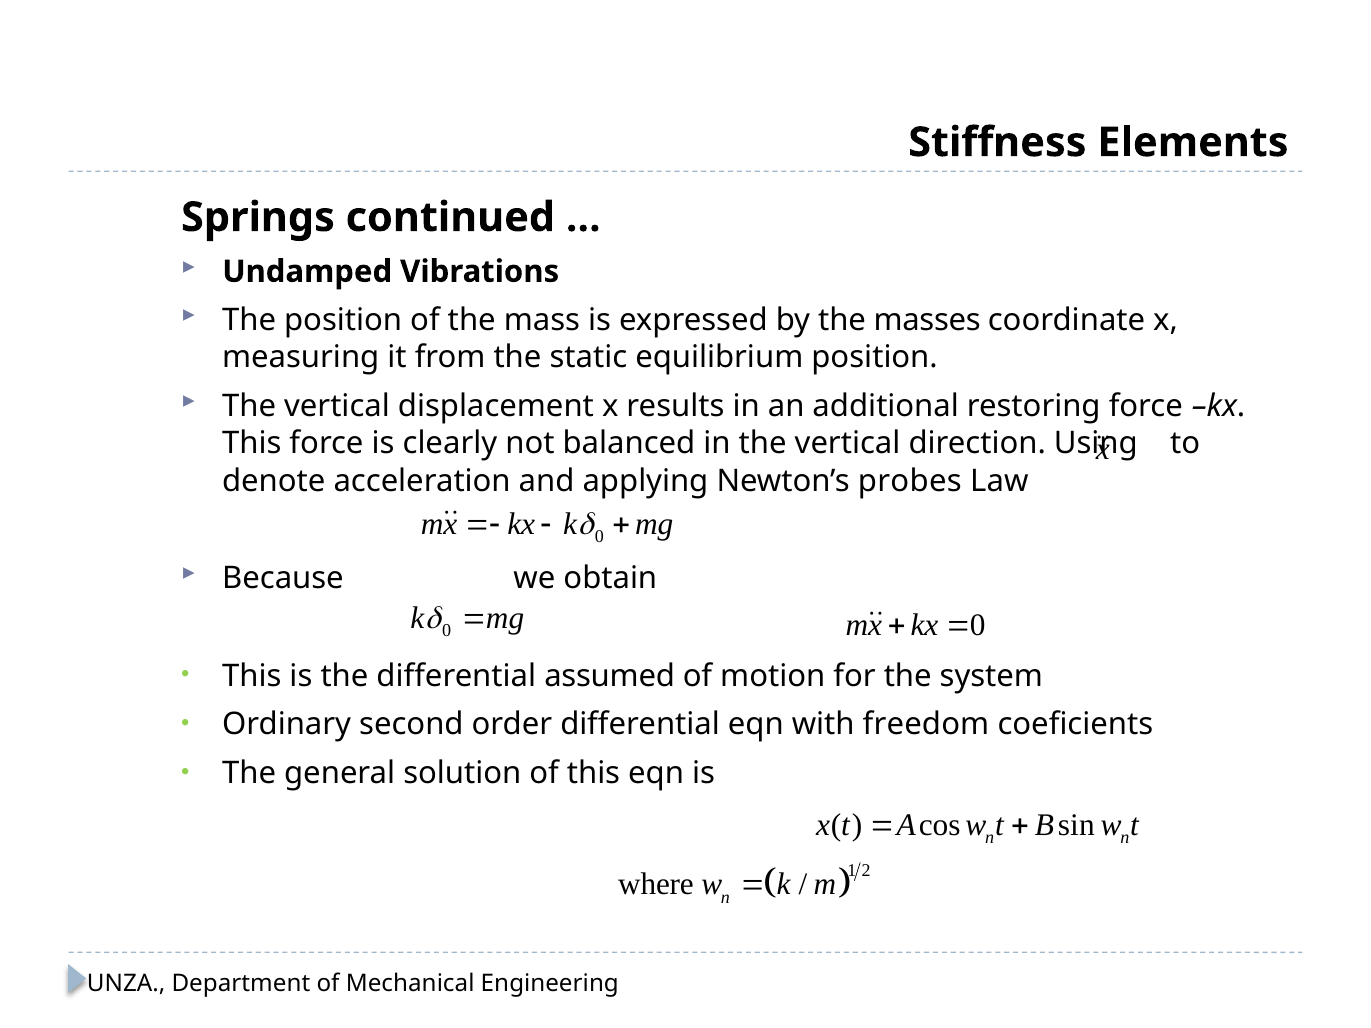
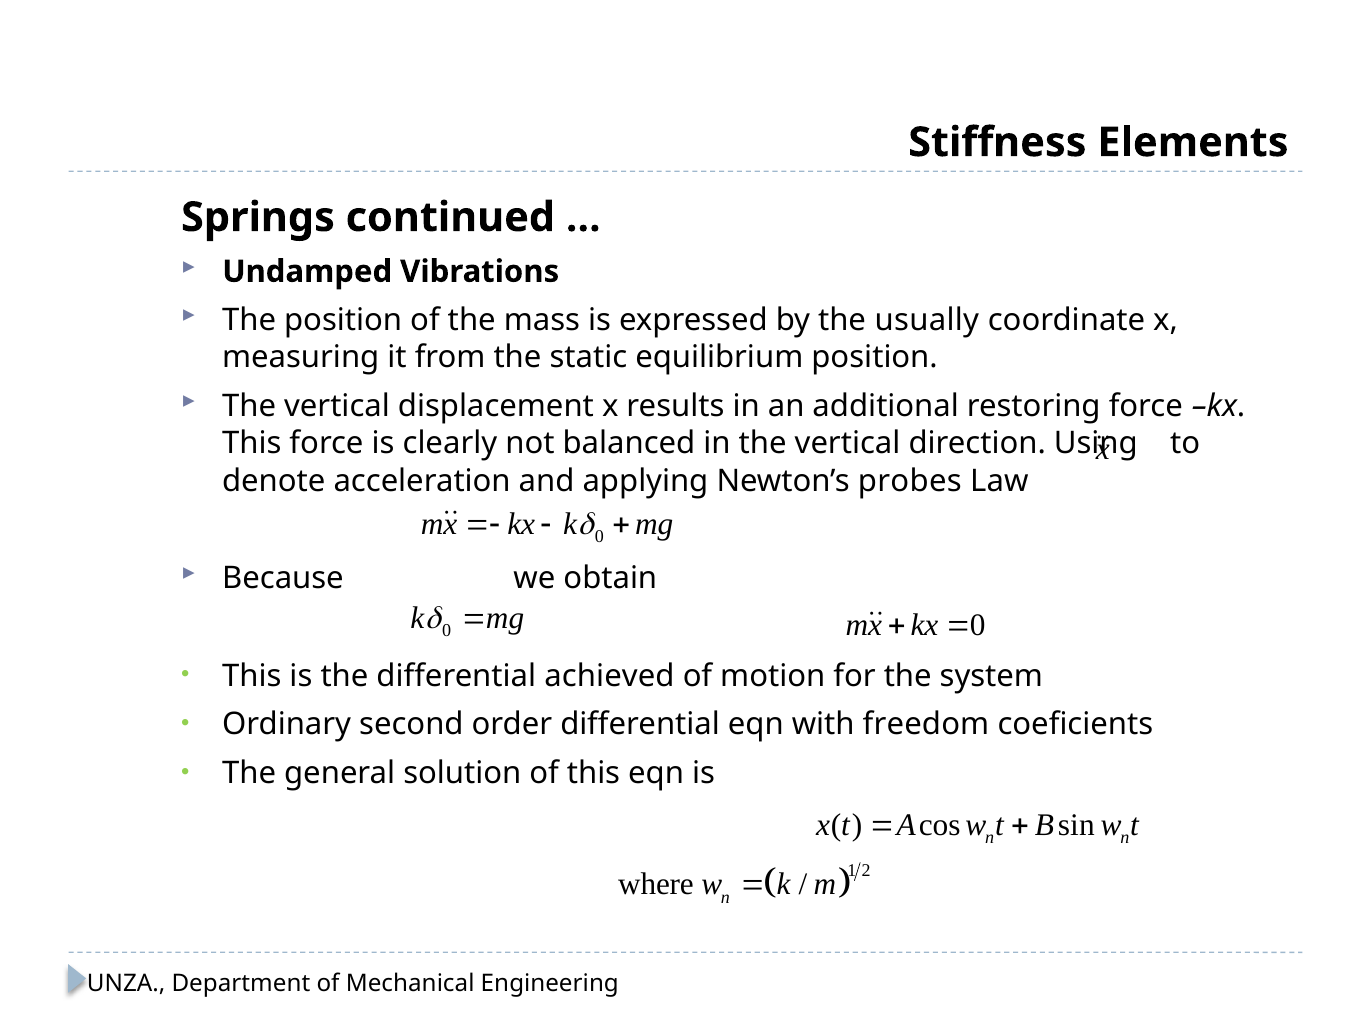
masses: masses -> usually
assumed: assumed -> achieved
